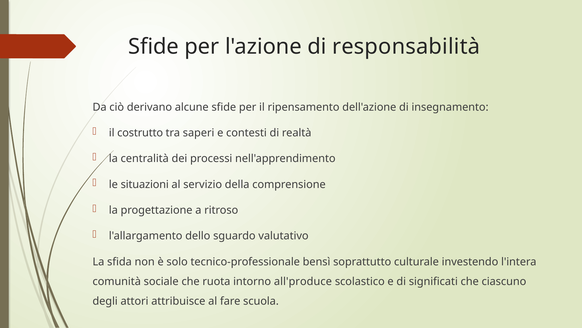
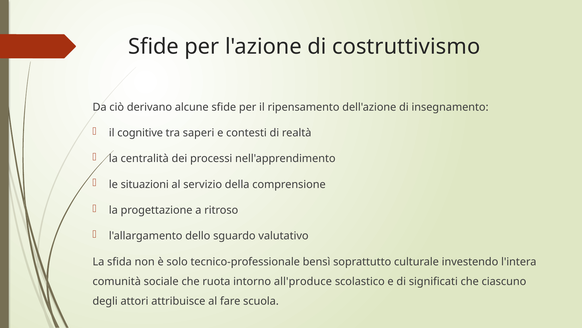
responsabilità: responsabilità -> costruttivismo
costrutto: costrutto -> cognitive
